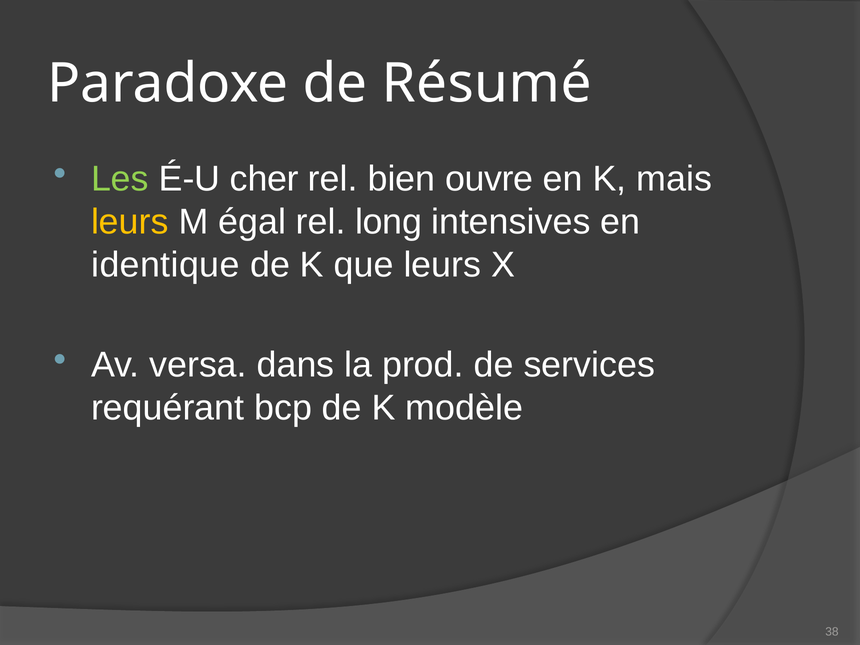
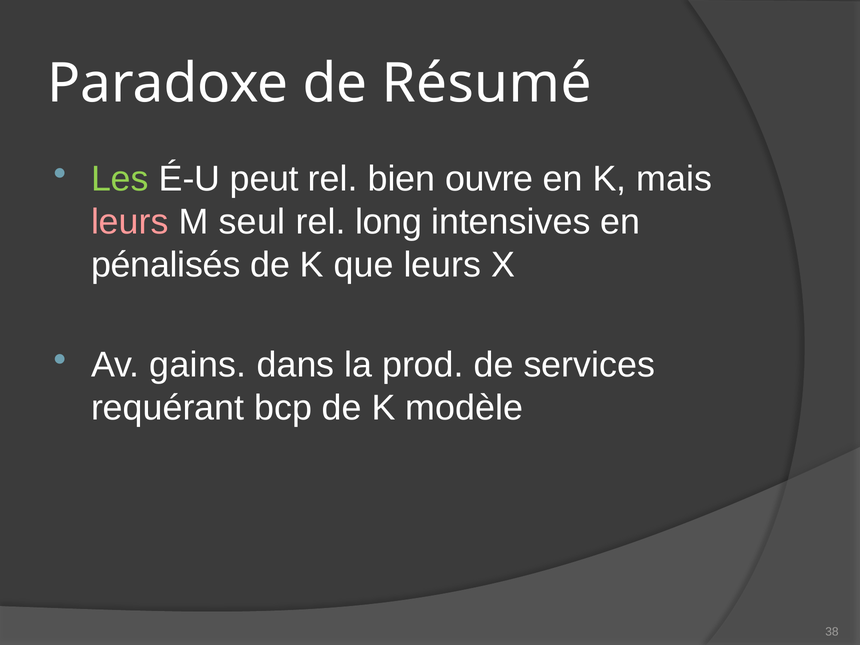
cher: cher -> peut
leurs at (130, 222) colour: yellow -> pink
égal: égal -> seul
identique: identique -> pénalisés
versa: versa -> gains
